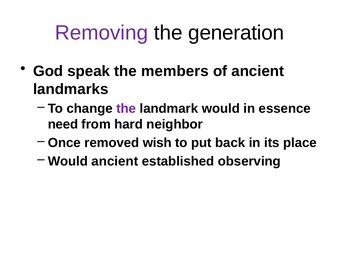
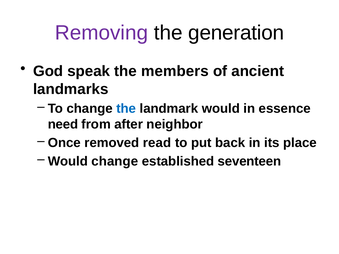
the at (126, 109) colour: purple -> blue
hard: hard -> after
wish: wish -> read
Would ancient: ancient -> change
observing: observing -> seventeen
